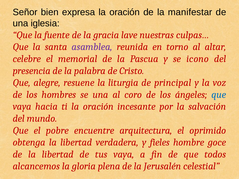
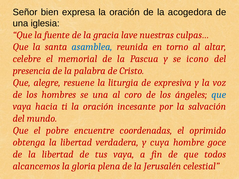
manifestar: manifestar -> acogedora
asamblea colour: purple -> blue
principal: principal -> expresiva
arquitectura: arquitectura -> coordenadas
fieles: fieles -> cuya
